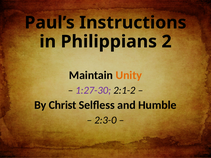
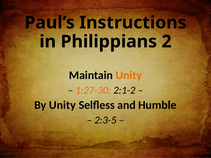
1:27-30 colour: purple -> orange
By Christ: Christ -> Unity
2:3-0: 2:3-0 -> 2:3-5
